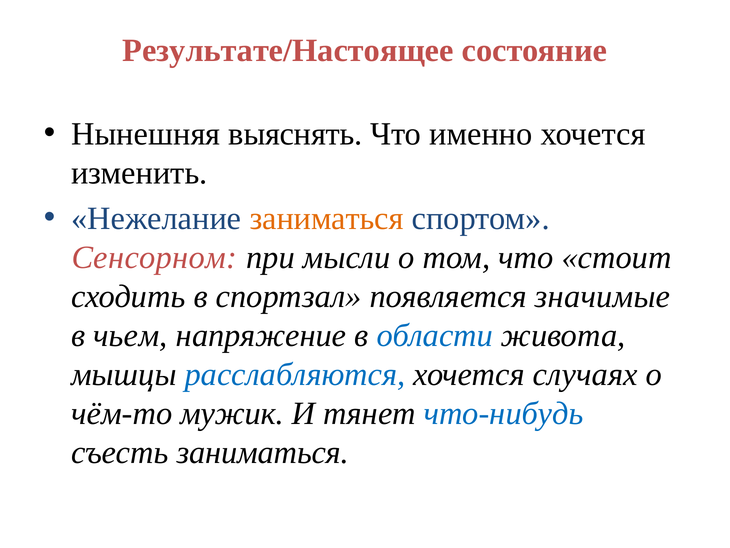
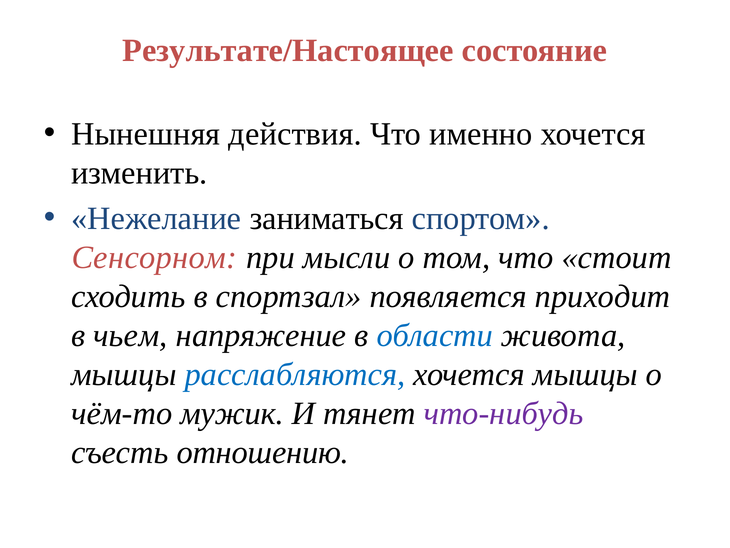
выяснять: выяснять -> действия
заниматься at (327, 218) colour: orange -> black
значимые: значимые -> приходит
хочется случаях: случаях -> мышцы
что-нибудь colour: blue -> purple
съесть заниматься: заниматься -> отношению
